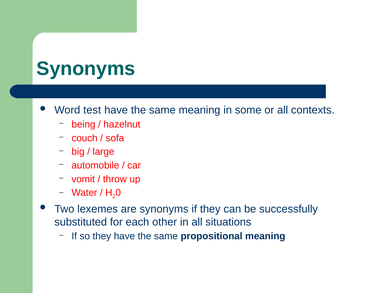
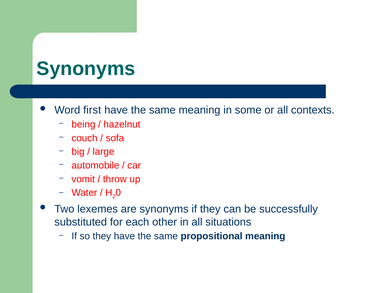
test: test -> first
